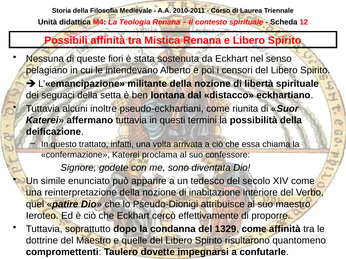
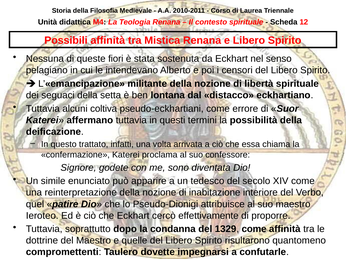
inoltre: inoltre -> coltiva
riunita: riunita -> errore
